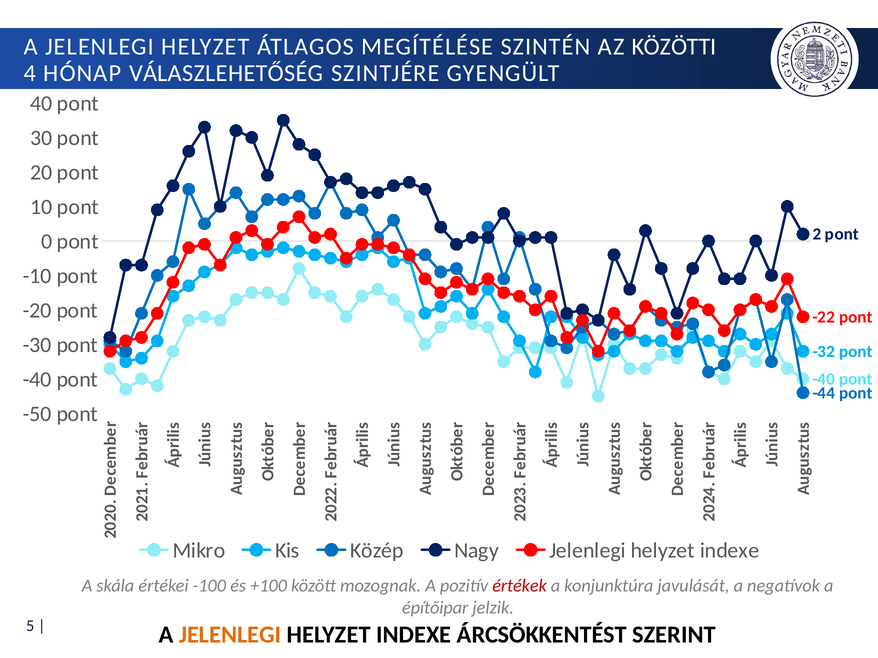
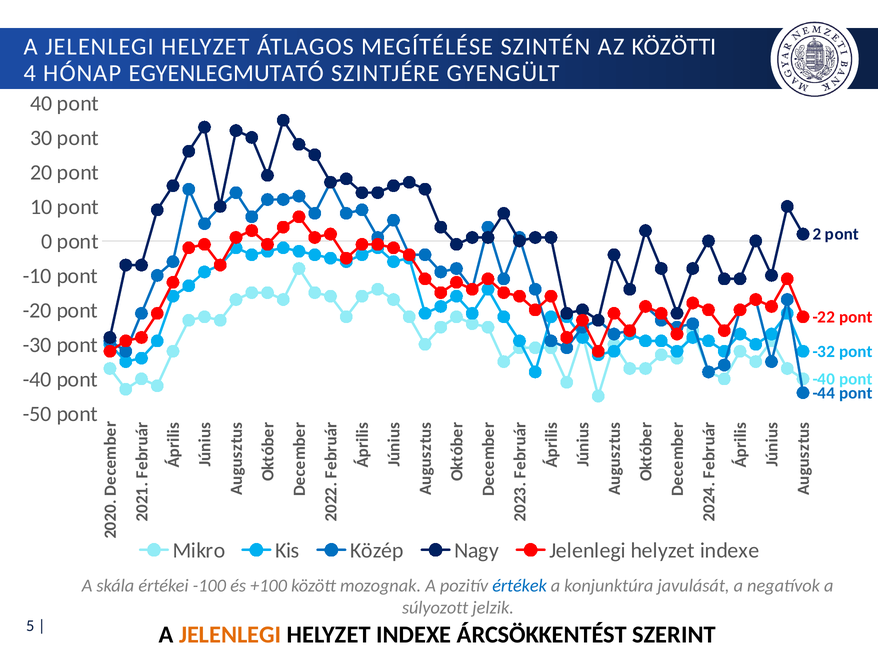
VÁLASZLEHETŐSÉG: VÁLASZLEHETŐSÉG -> EGYENLEGMUTATÓ
értékek colour: red -> blue
építőipar: építőipar -> súlyozott
